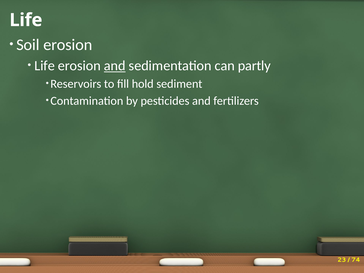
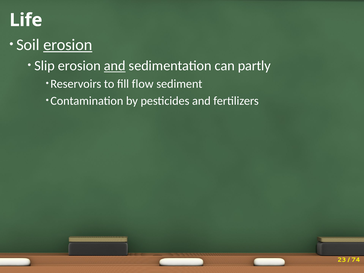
erosion at (68, 45) underline: none -> present
Life at (45, 66): Life -> Slip
hold: hold -> flow
